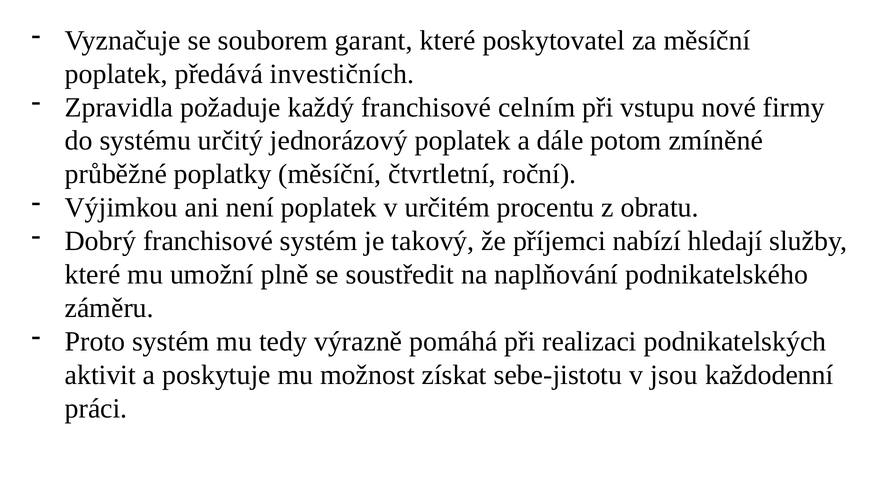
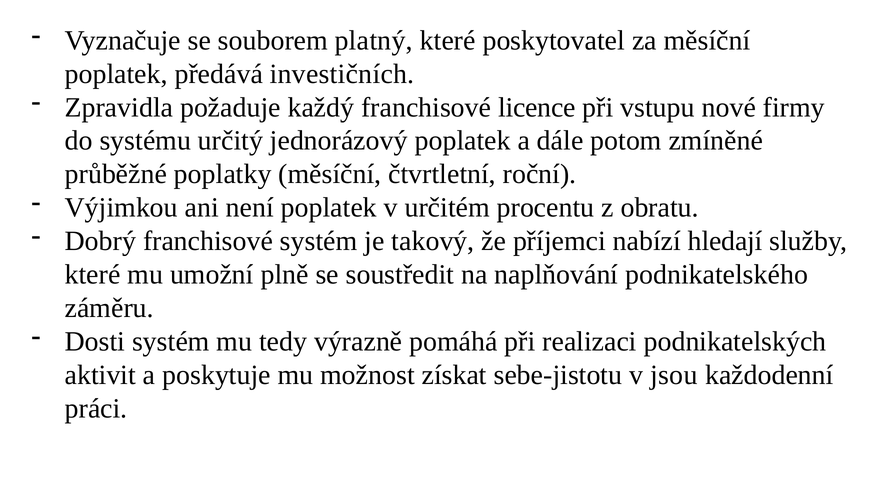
garant: garant -> platný
celním: celním -> licence
Proto: Proto -> Dosti
